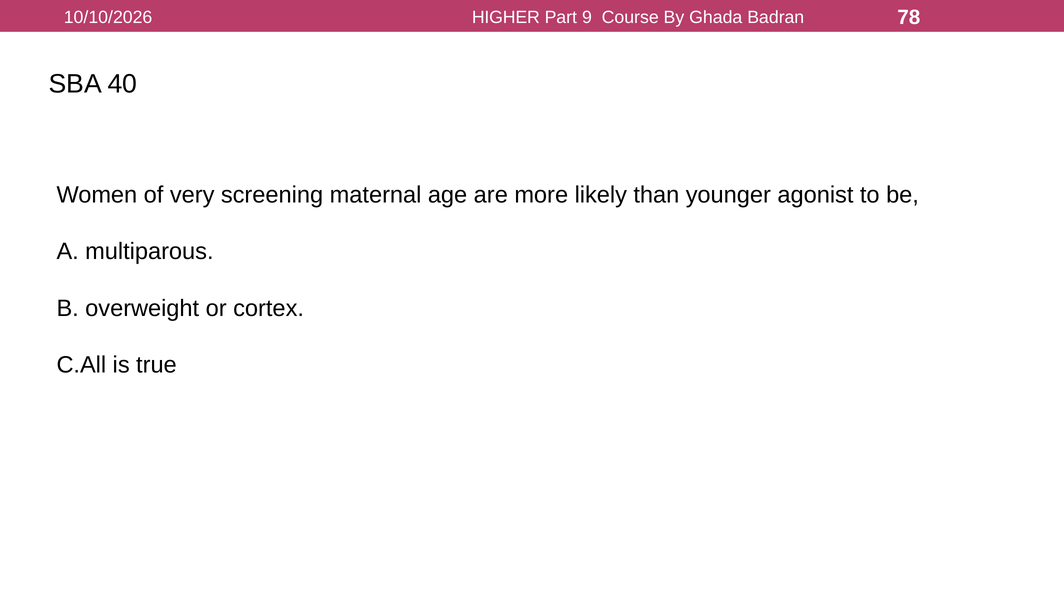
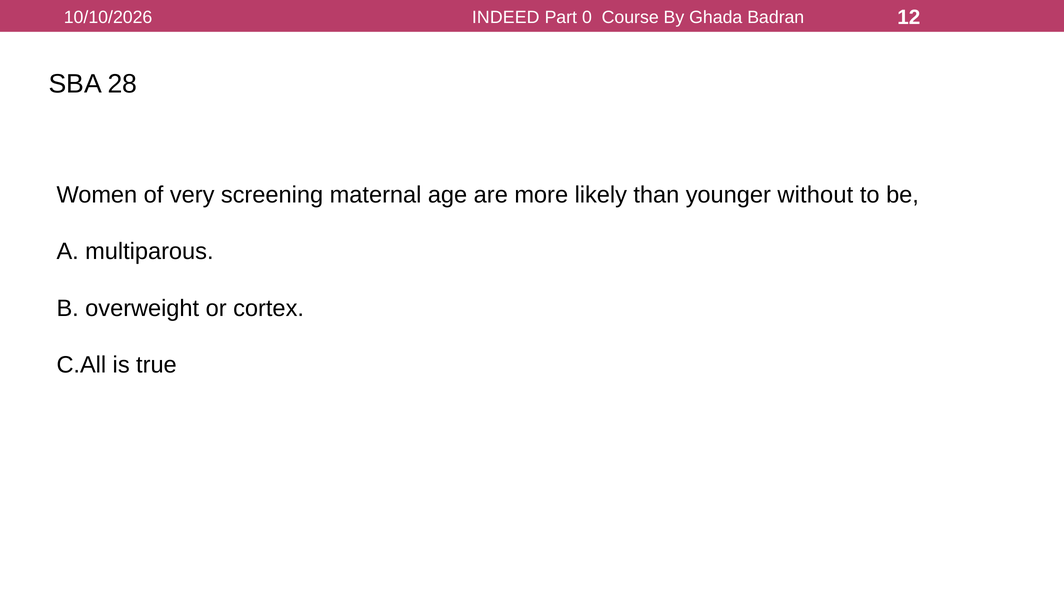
HIGHER: HIGHER -> INDEED
9: 9 -> 0
78: 78 -> 12
40: 40 -> 28
agonist: agonist -> without
